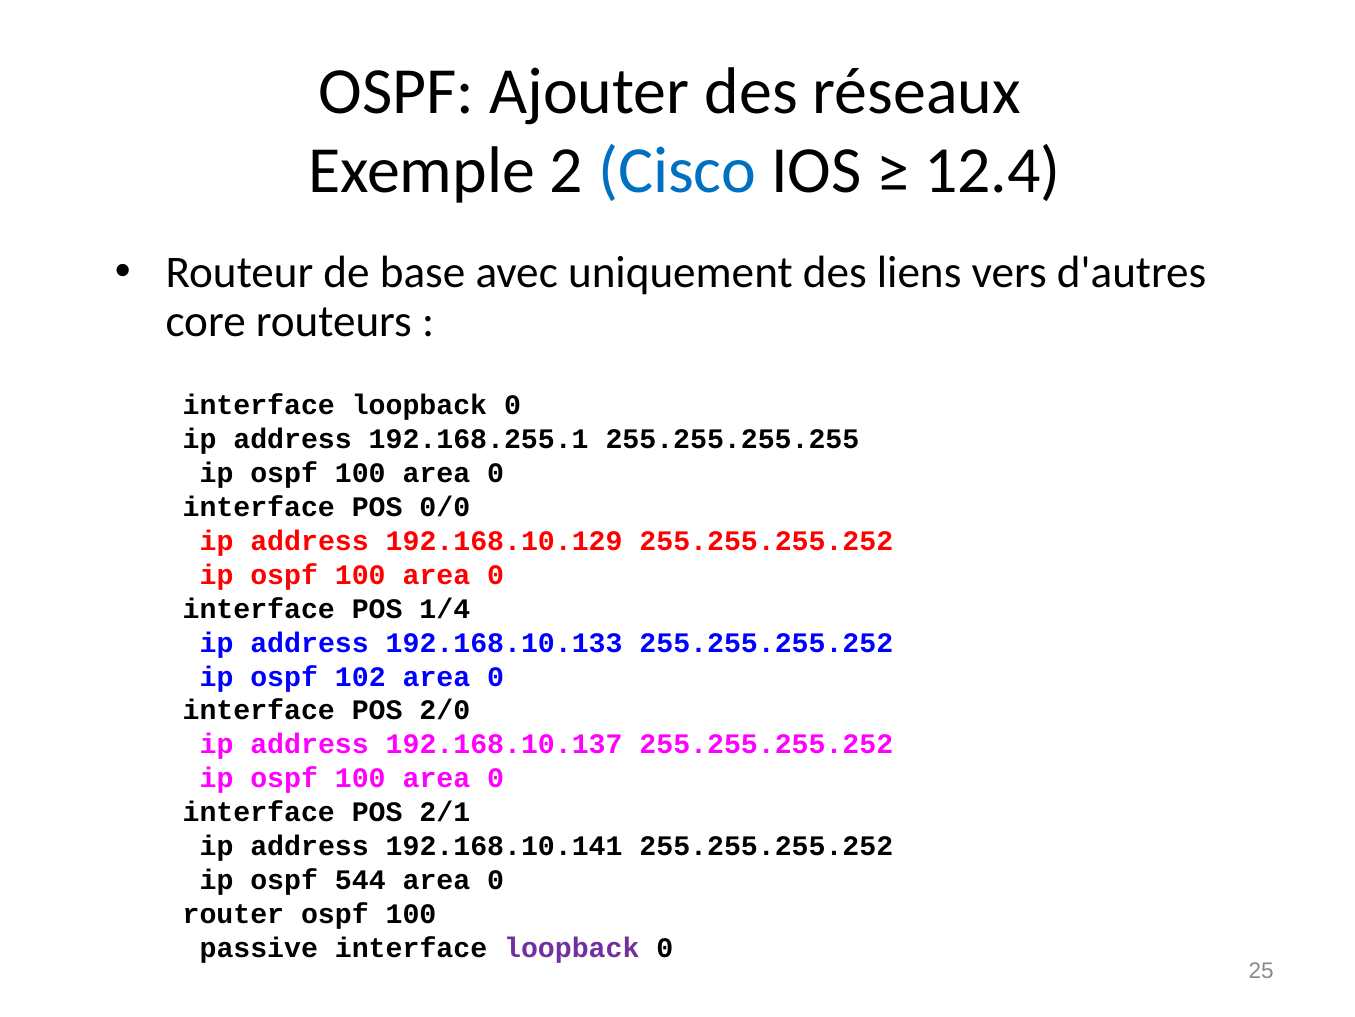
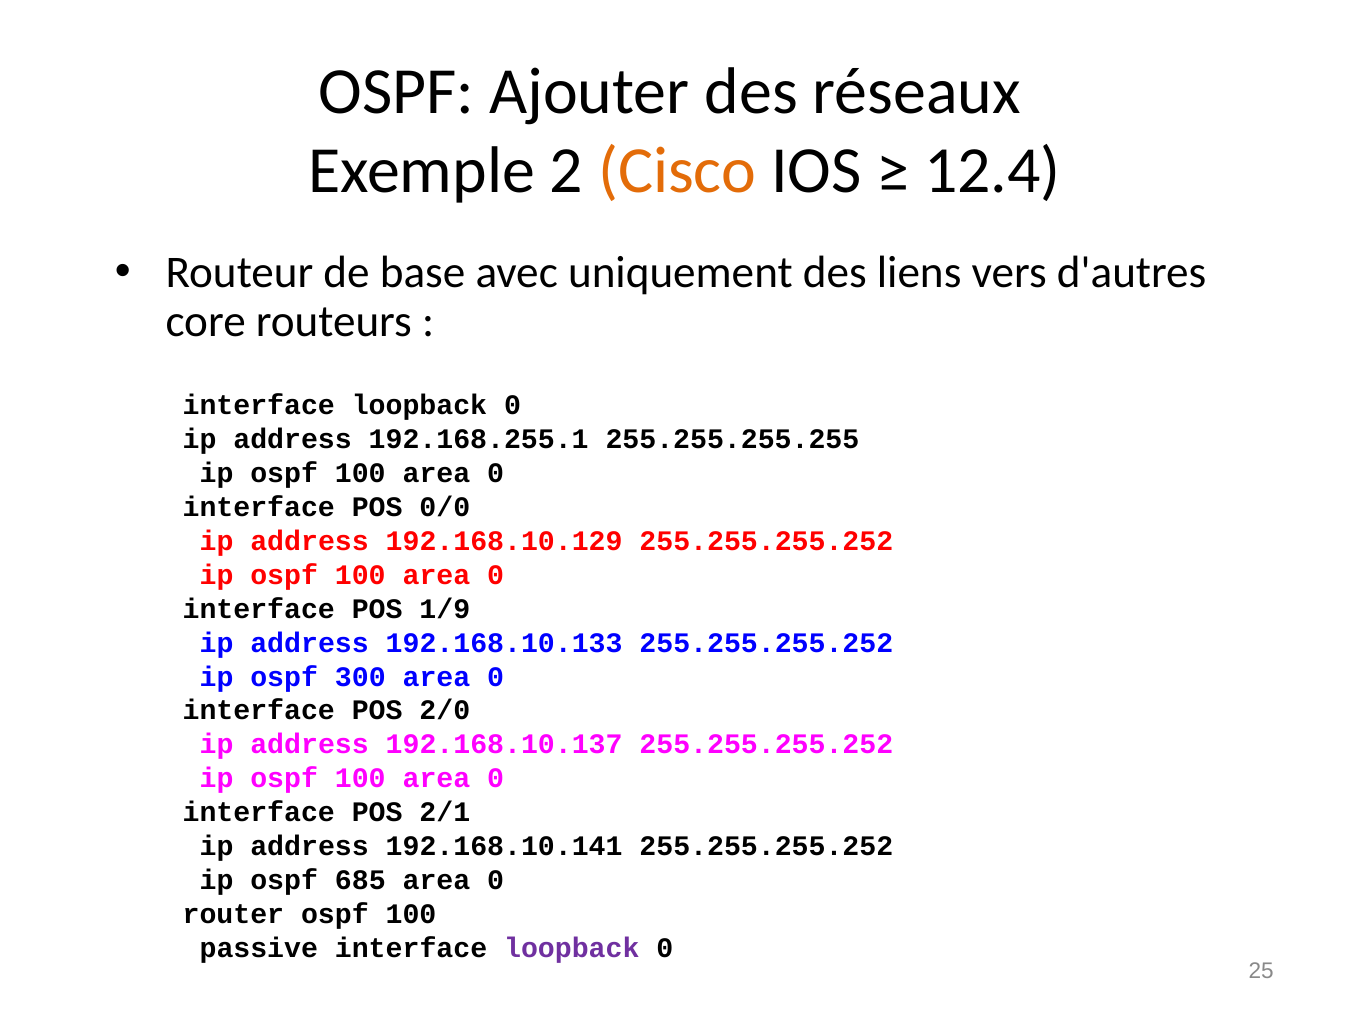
Cisco colour: blue -> orange
1/4: 1/4 -> 1/9
102: 102 -> 300
544: 544 -> 685
